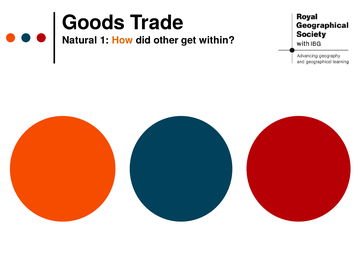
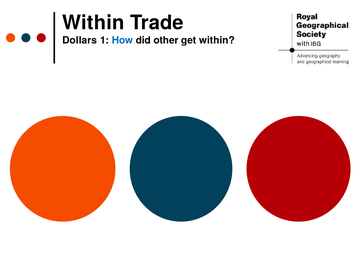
Goods at (93, 23): Goods -> Within
Natural: Natural -> Dollars
How colour: orange -> blue
